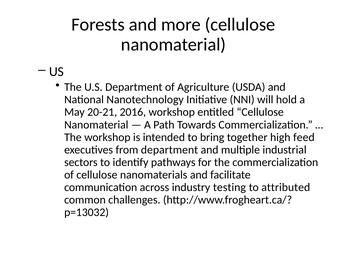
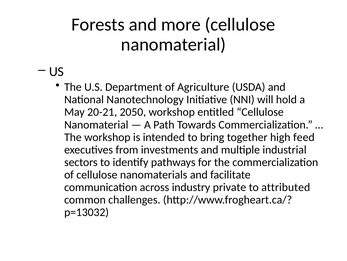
2016: 2016 -> 2050
from department: department -> investments
testing: testing -> private
